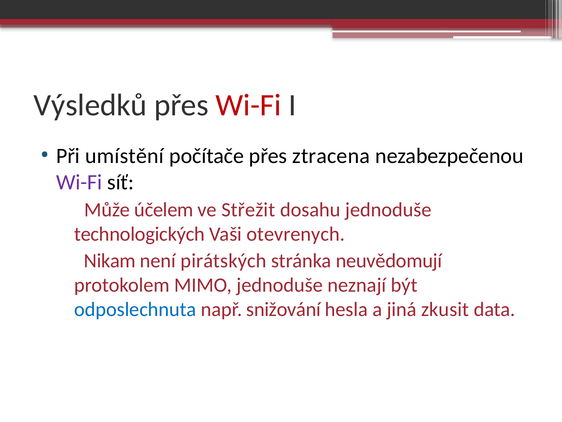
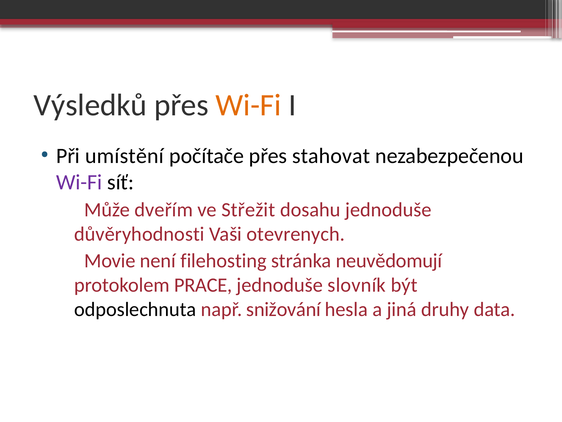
Wi-Fi at (249, 105) colour: red -> orange
ztracena: ztracena -> stahovat
účelem: účelem -> dveřím
technologických: technologických -> důvěryhodnosti
Nikam: Nikam -> Movie
pirátských: pirátských -> filehosting
MIMO: MIMO -> PRACE
neznají: neznají -> slovník
odposlechnuta colour: blue -> black
zkusit: zkusit -> druhy
